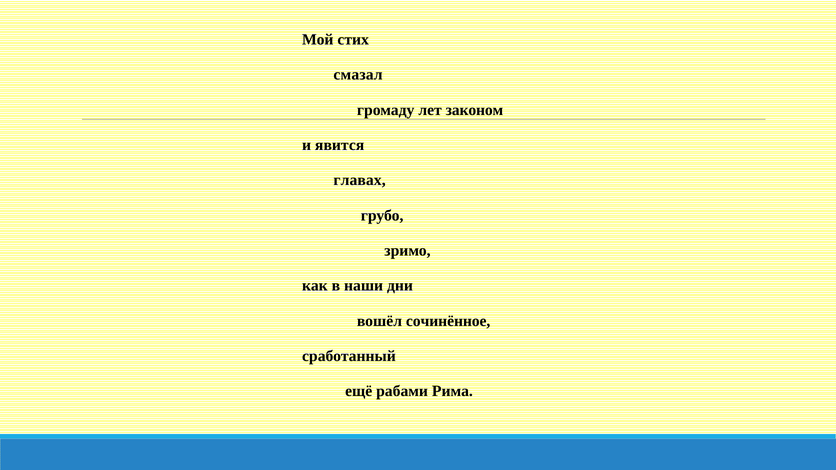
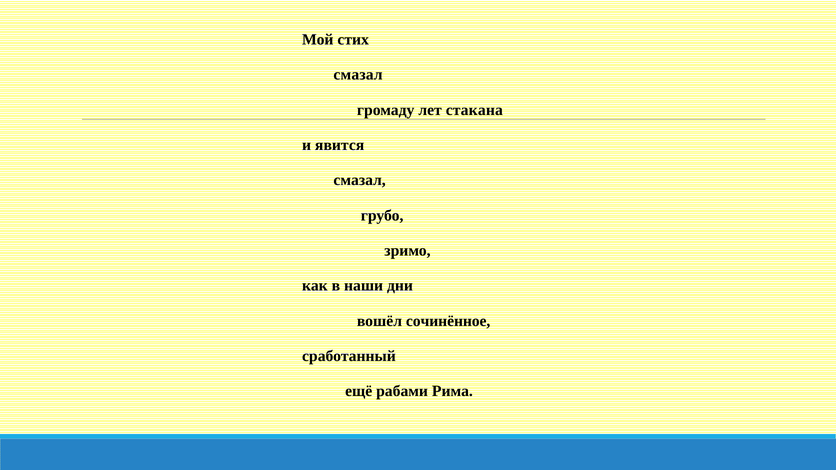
законом: законом -> стакана
главах at (360, 180): главах -> смазал
